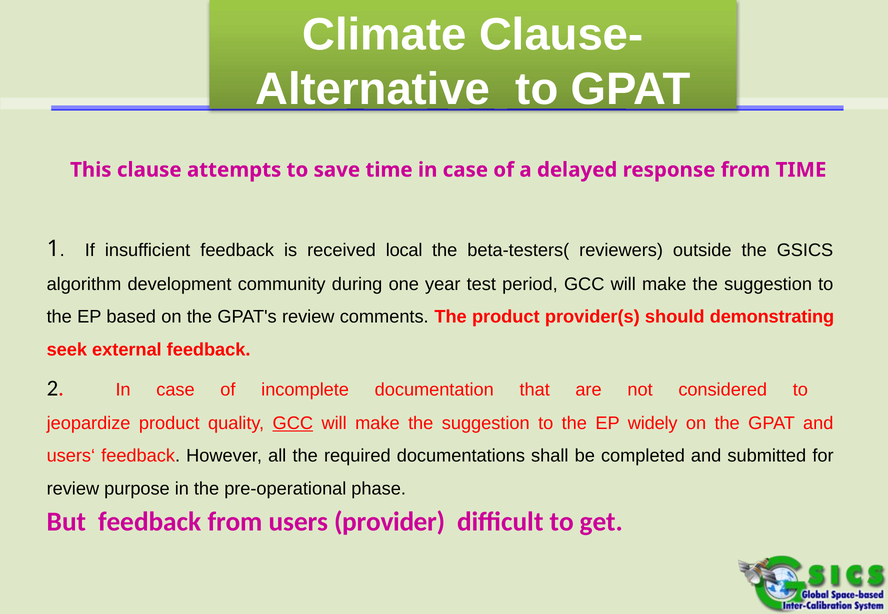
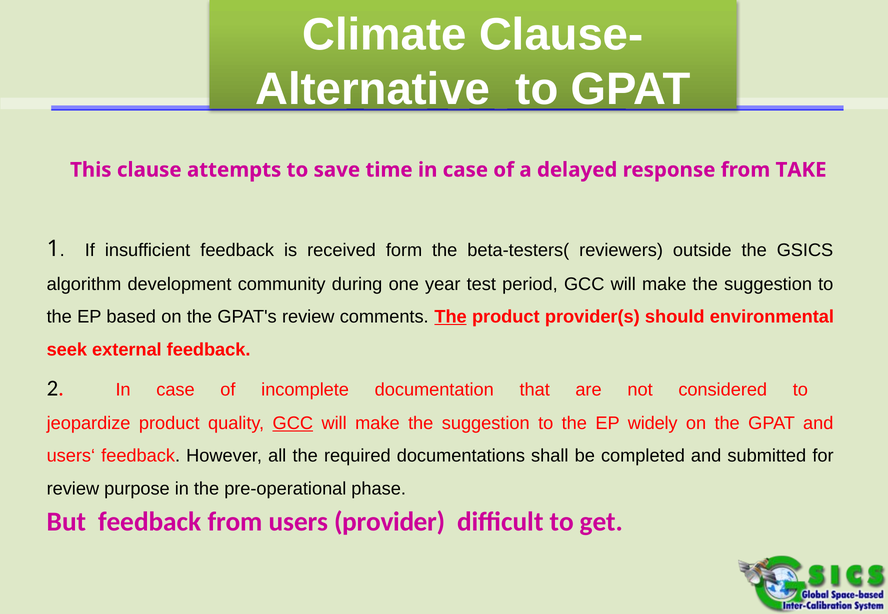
from TIME: TIME -> TAKE
local: local -> form
The at (451, 317) underline: none -> present
demonstrating: demonstrating -> environmental
